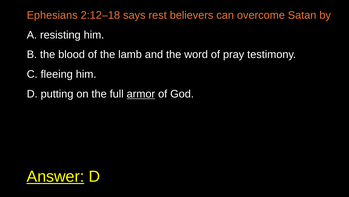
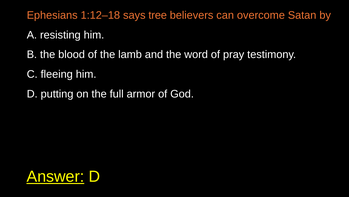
2:12–18: 2:12–18 -> 1:12–18
rest: rest -> tree
armor underline: present -> none
